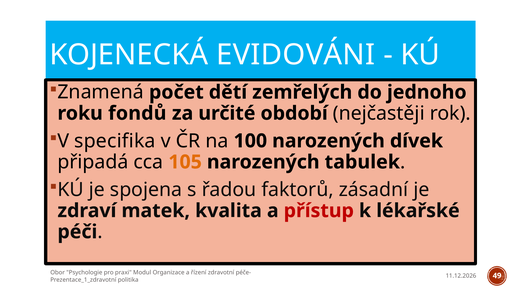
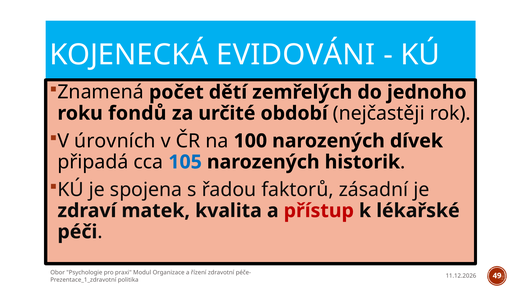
specifika: specifika -> úrovních
105 colour: orange -> blue
tabulek: tabulek -> historik
